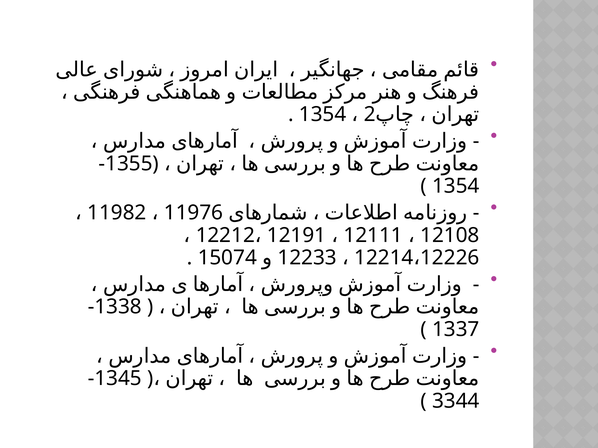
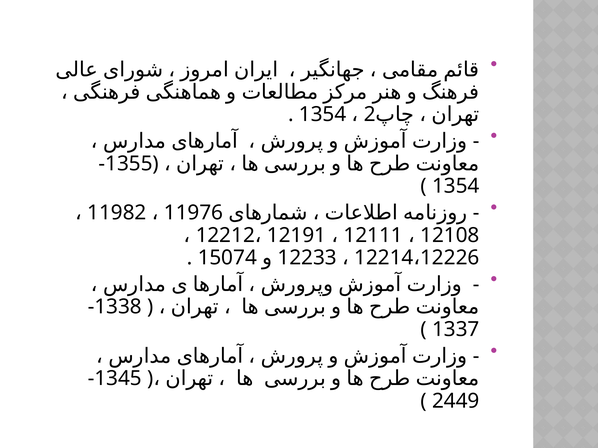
3344: 3344 -> 2449
